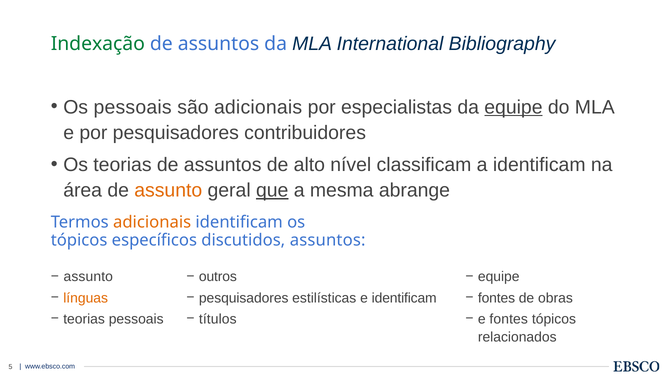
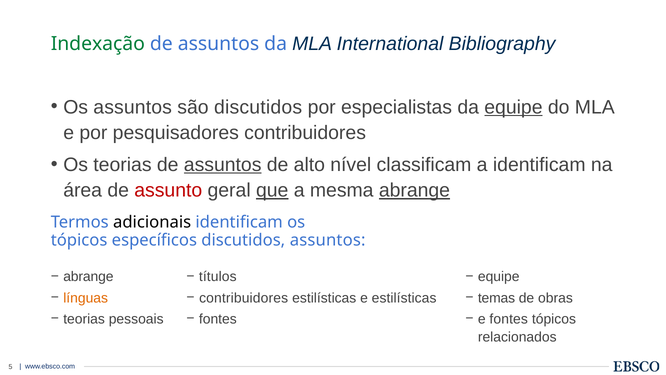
Os pessoais: pessoais -> assuntos
são adicionais: adicionais -> discutidos
assuntos at (223, 165) underline: none -> present
assunto at (168, 190) colour: orange -> red
abrange at (414, 190) underline: none -> present
adicionais at (152, 222) colour: orange -> black
assunto at (88, 277): assunto -> abrange
outros: outros -> títulos
pesquisadores at (244, 298): pesquisadores -> contribuidores
e identificam: identificam -> estilísticas
fontes at (497, 298): fontes -> temas
títulos at (218, 319): títulos -> fontes
